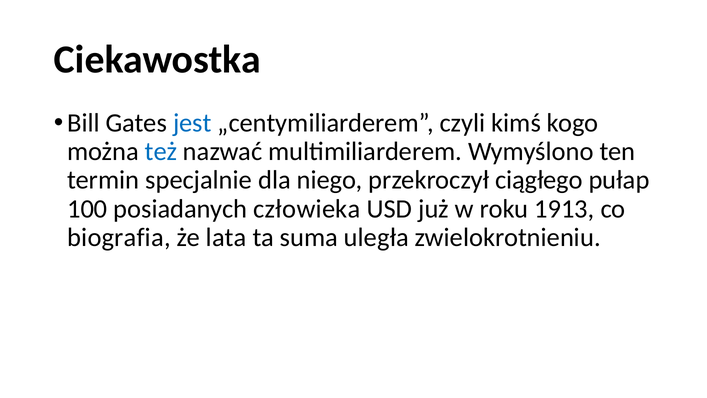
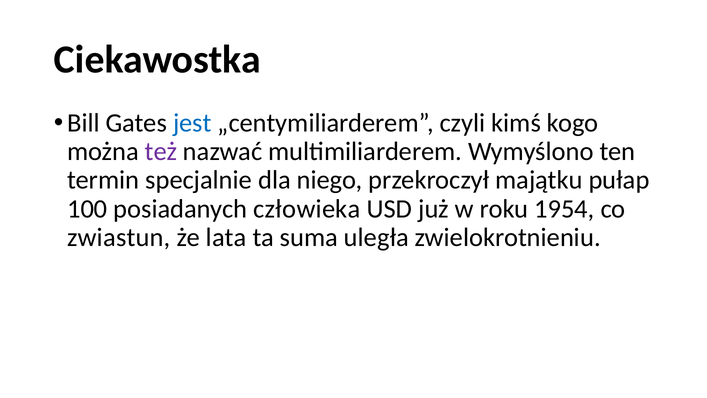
też colour: blue -> purple
ciągłego: ciągłego -> majątku
1913: 1913 -> 1954
biografia: biografia -> zwiastun
